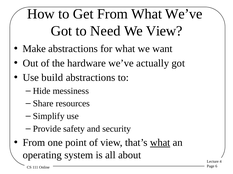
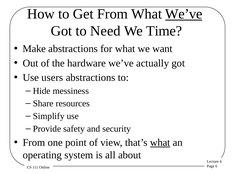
We’ve at (184, 14) underline: none -> present
We View: View -> Time
build: build -> users
